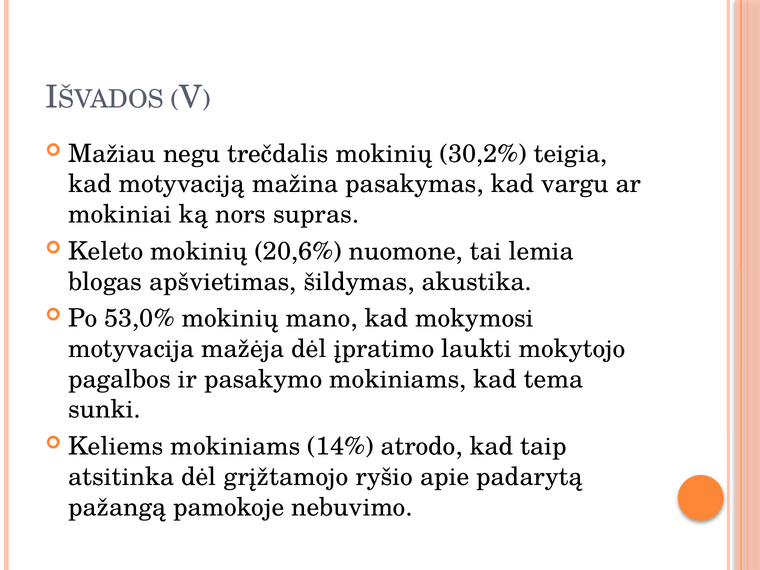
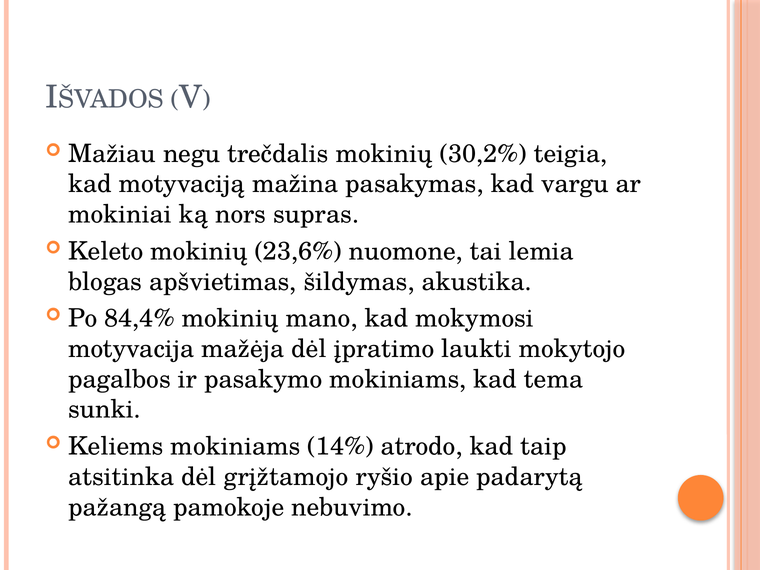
20,6%: 20,6% -> 23,6%
53,0%: 53,0% -> 84,4%
